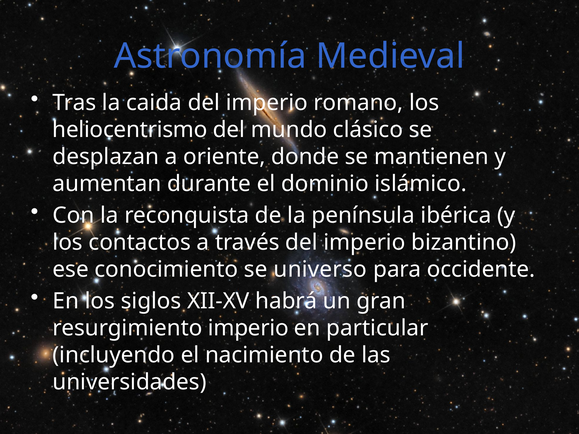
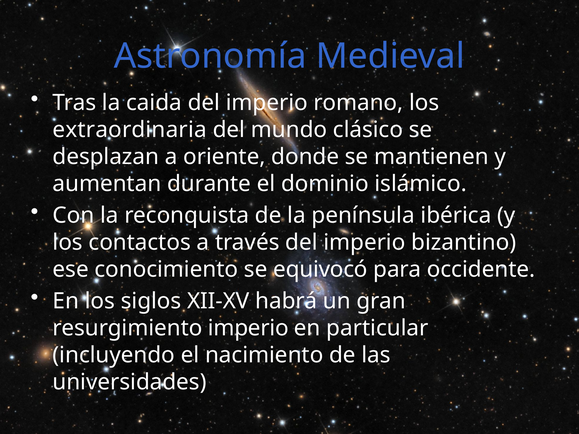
heliocentrismo: heliocentrismo -> extraordinaria
universo: universo -> equivocó
